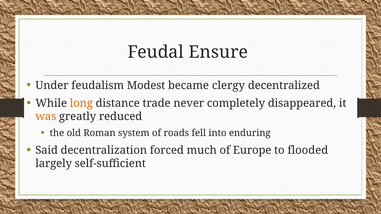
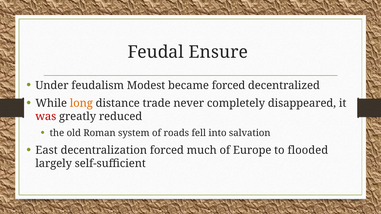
became clergy: clergy -> forced
was colour: orange -> red
enduring: enduring -> salvation
Said: Said -> East
